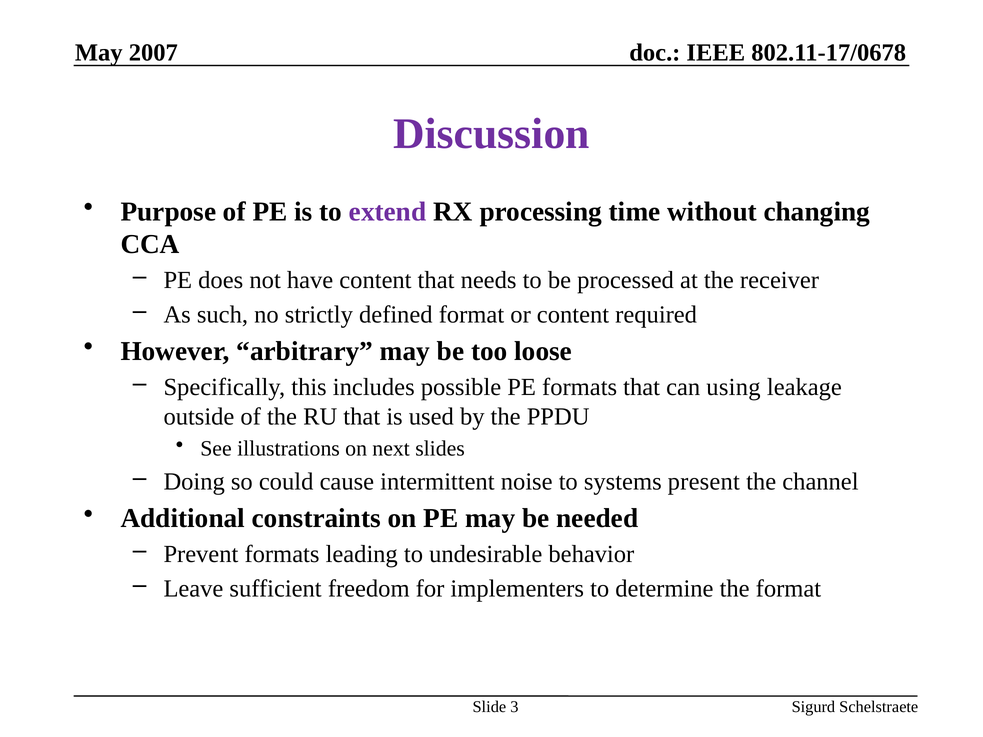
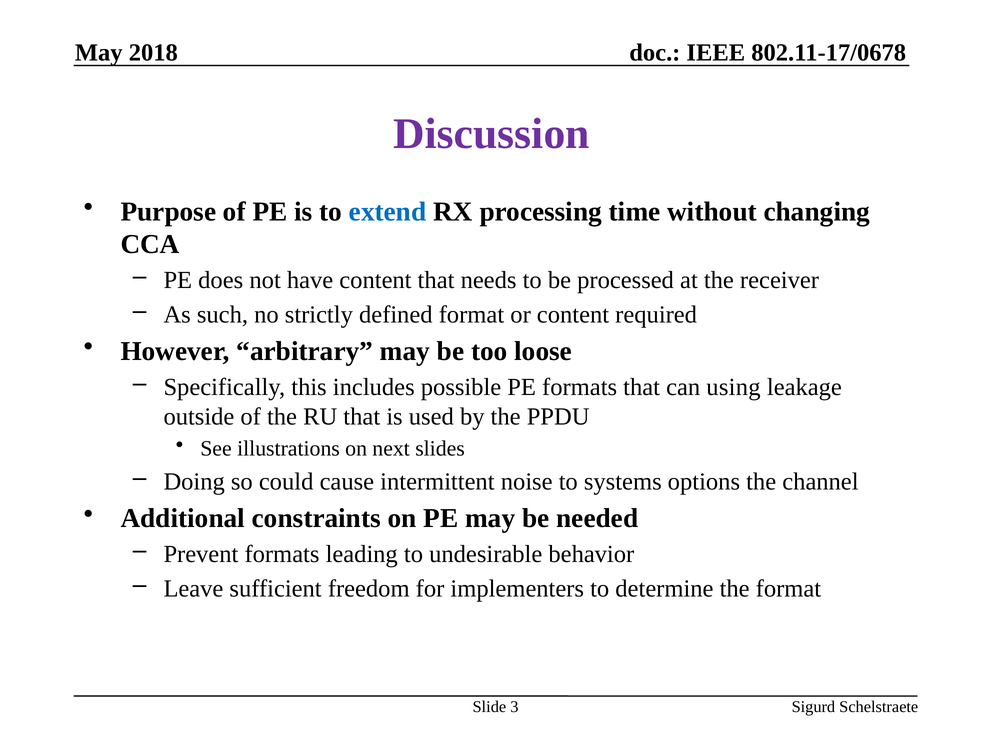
2007: 2007 -> 2018
extend colour: purple -> blue
present: present -> options
